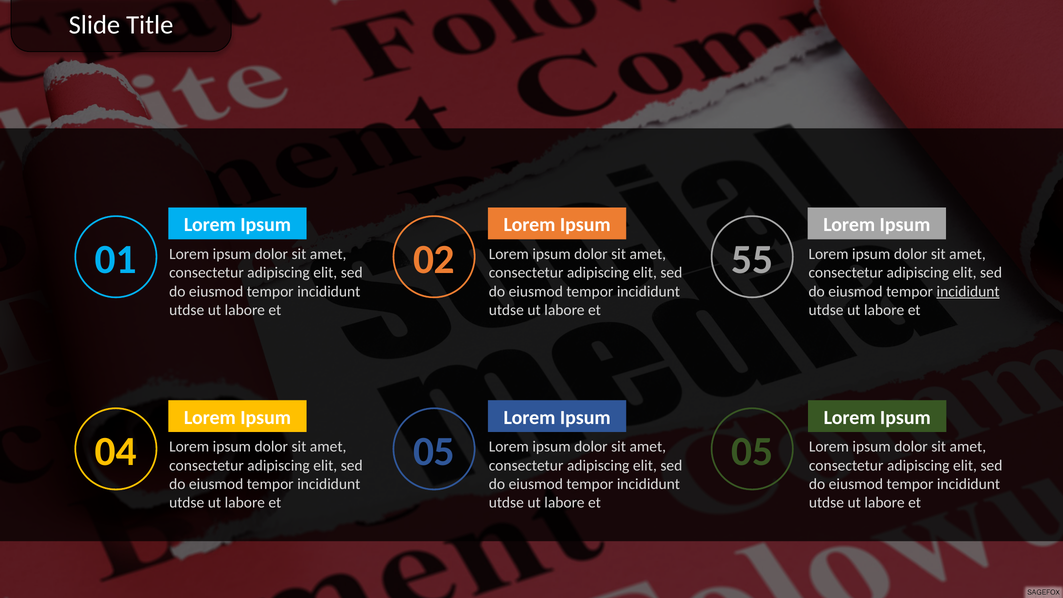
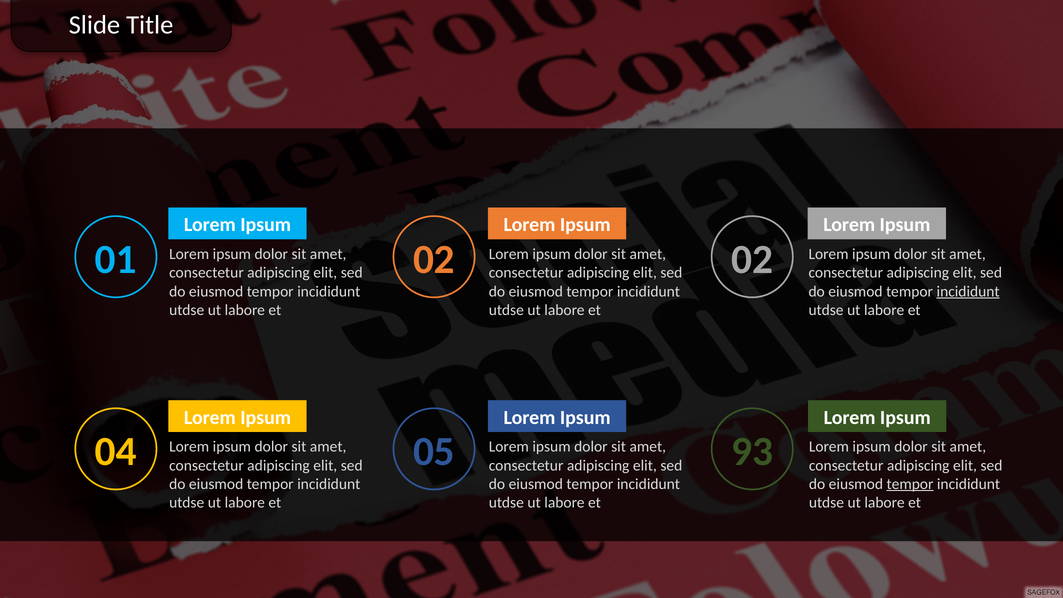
02 55: 55 -> 02
05 05: 05 -> 93
tempor at (910, 484) underline: none -> present
